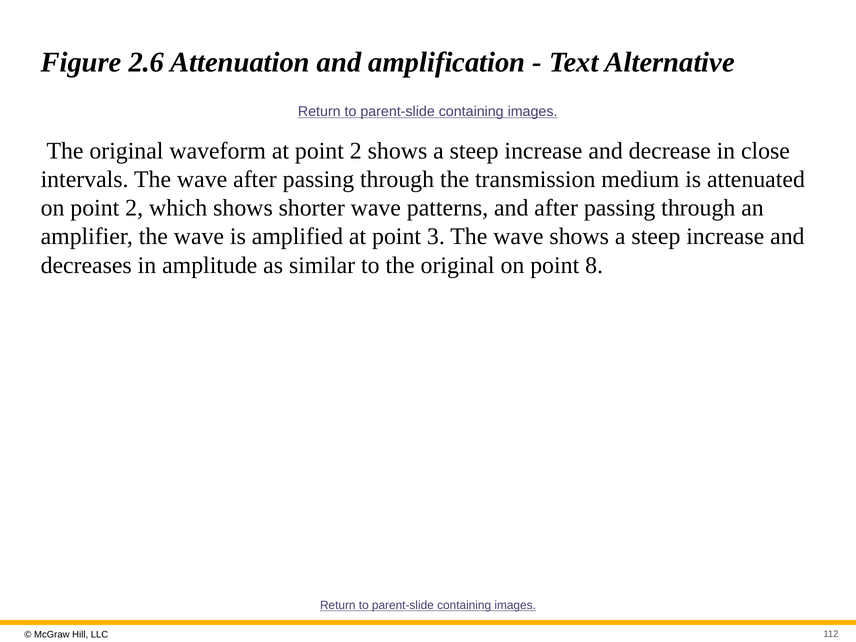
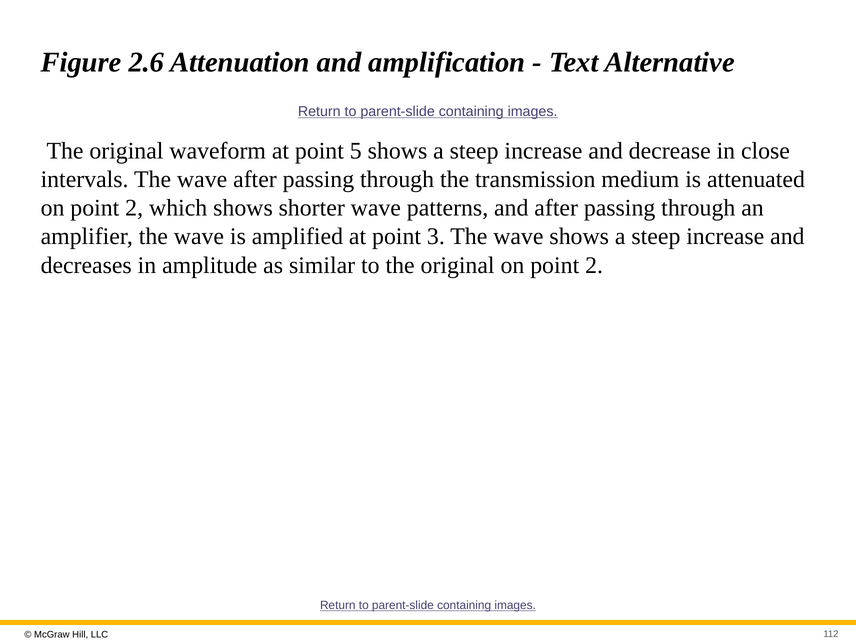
at point 2: 2 -> 5
original on point 8: 8 -> 2
